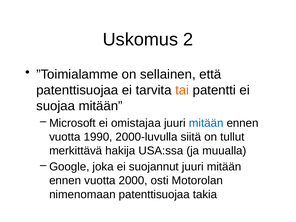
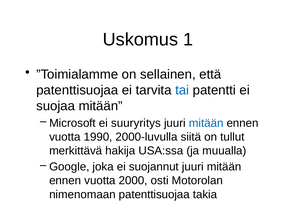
2: 2 -> 1
tai colour: orange -> blue
omistajaa: omistajaa -> suuryritys
